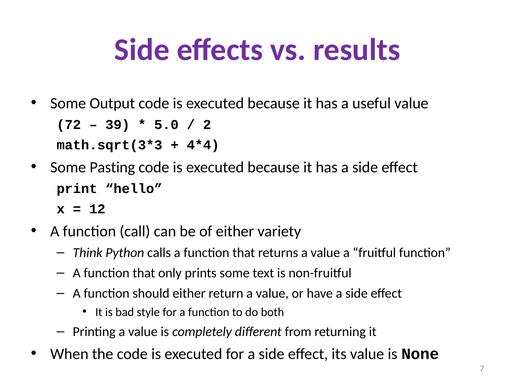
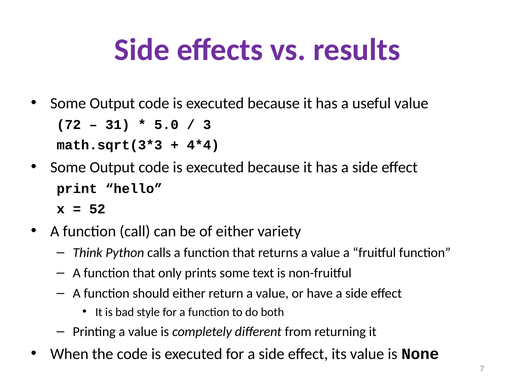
39: 39 -> 31
2: 2 -> 3
Pasting at (112, 167): Pasting -> Output
12: 12 -> 52
